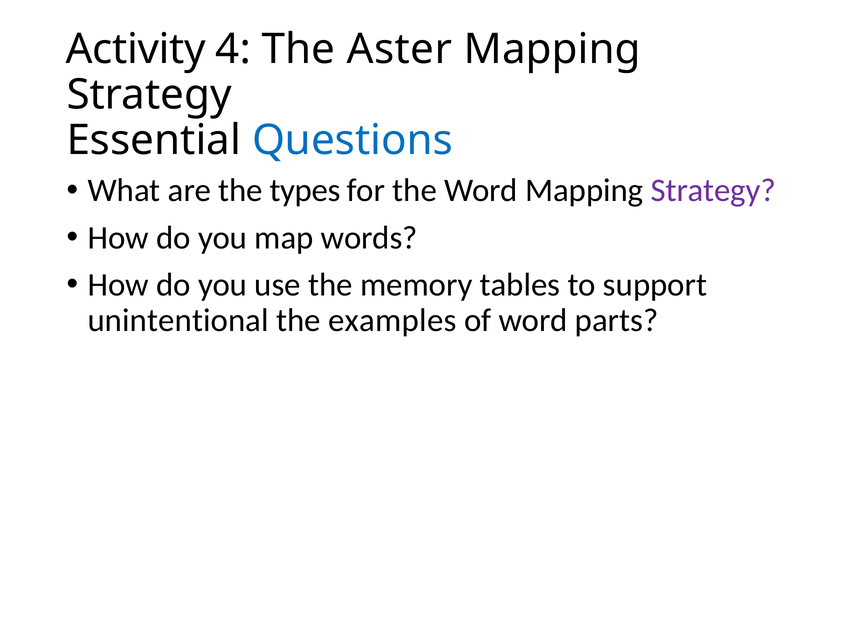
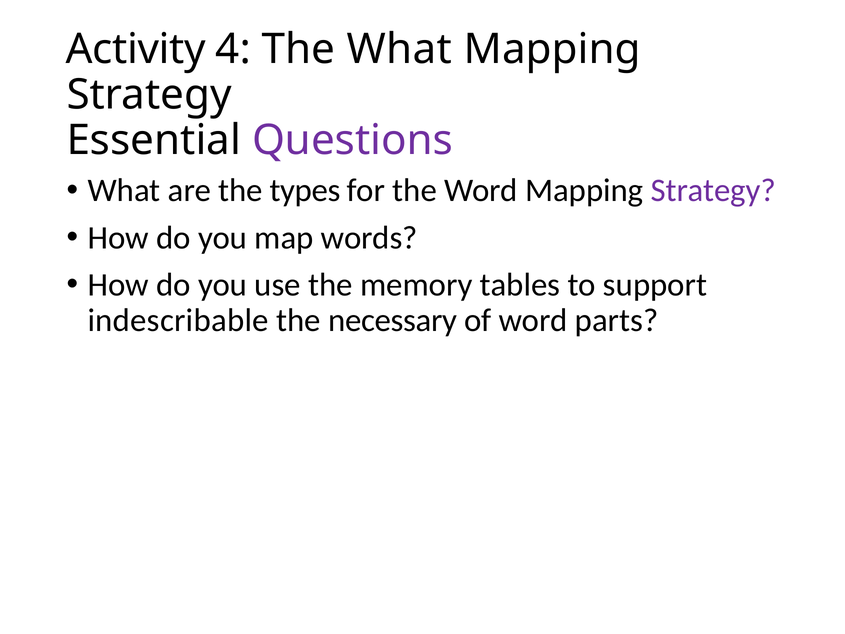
The Aster: Aster -> What
Questions colour: blue -> purple
unintentional: unintentional -> indescribable
examples: examples -> necessary
